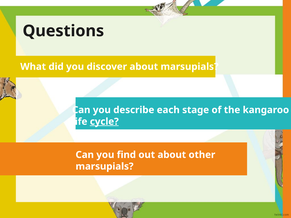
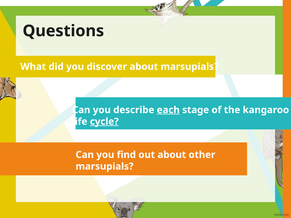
each underline: none -> present
